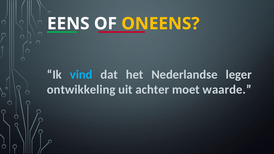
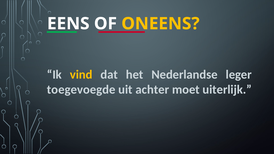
vind colour: light blue -> yellow
ontwikkeling: ontwikkeling -> toegevoegde
waarde: waarde -> uiterlijk
